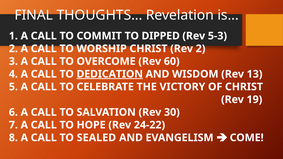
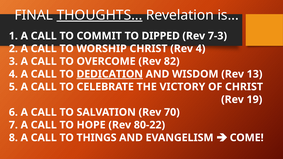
THOUGHTS underline: none -> present
5-3: 5-3 -> 7-3
Rev 2: 2 -> 4
60: 60 -> 82
30: 30 -> 70
24-22: 24-22 -> 80-22
SEALED: SEALED -> THINGS
